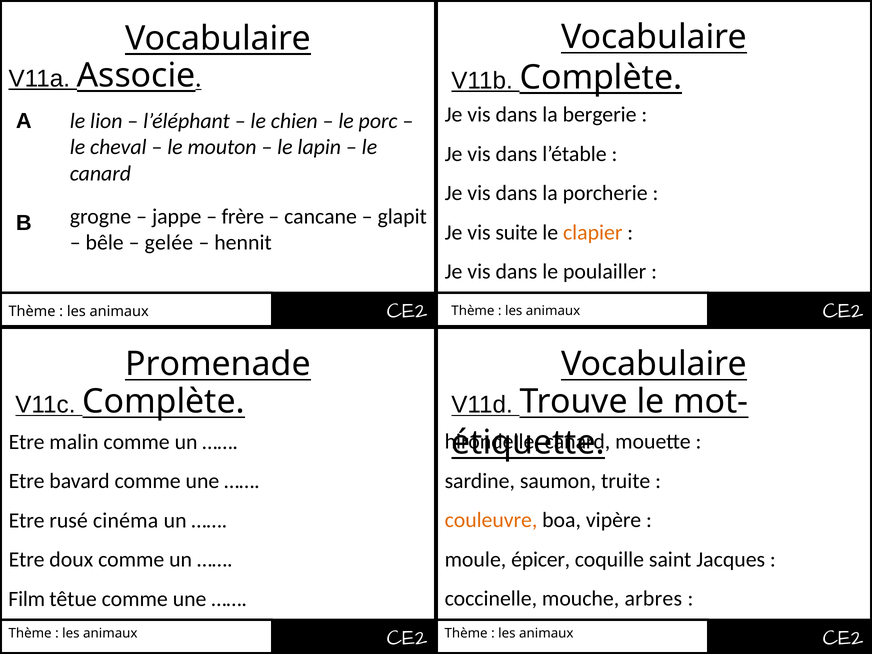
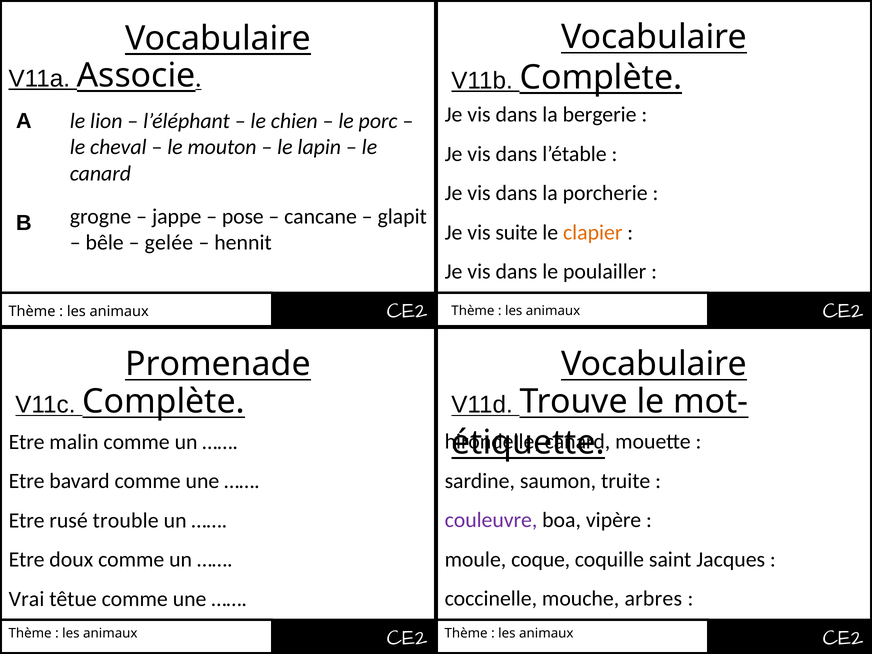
frère: frère -> pose
couleuvre colour: orange -> purple
cinéma: cinéma -> trouble
épicer: épicer -> coque
Film: Film -> Vrai
